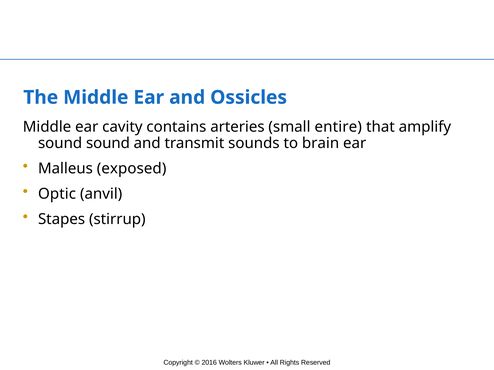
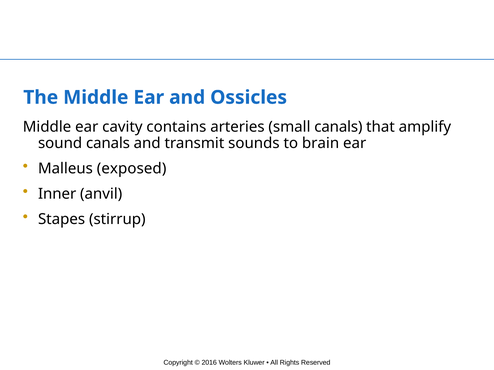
small entire: entire -> canals
sound sound: sound -> canals
Optic: Optic -> Inner
